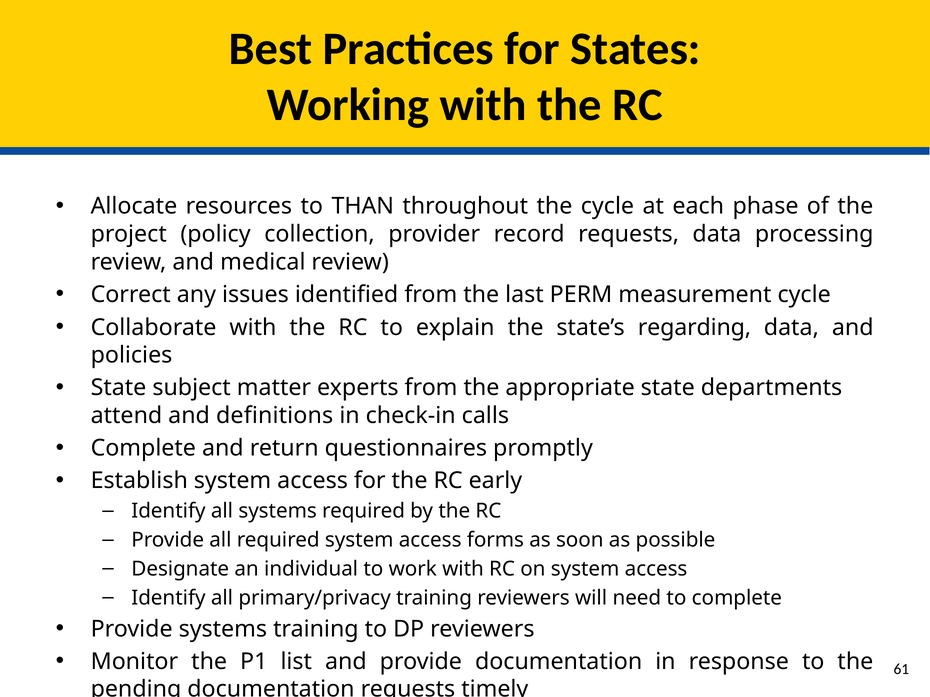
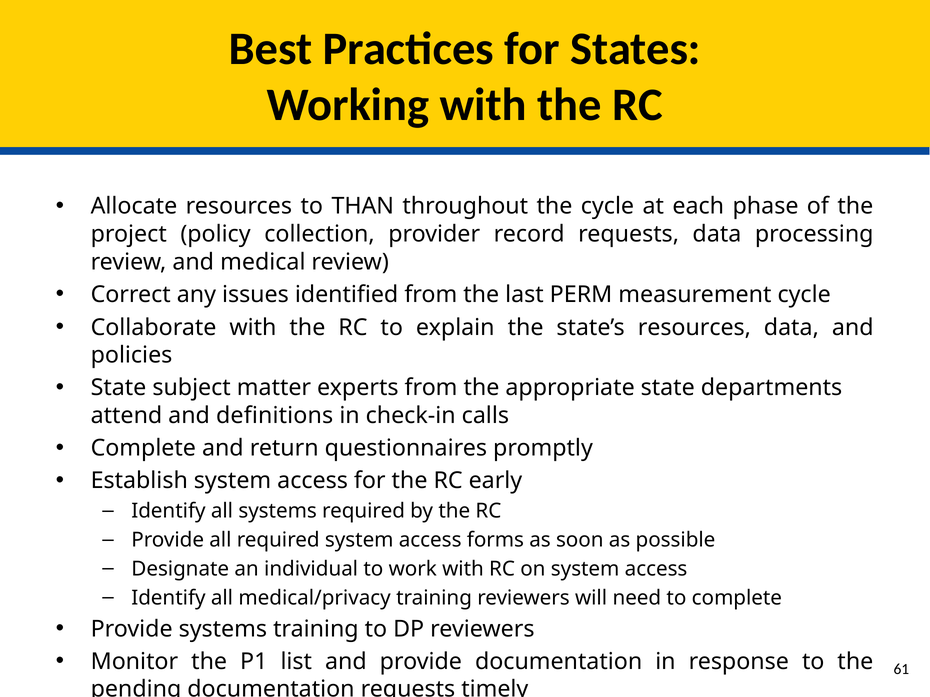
state’s regarding: regarding -> resources
primary/privacy: primary/privacy -> medical/privacy
